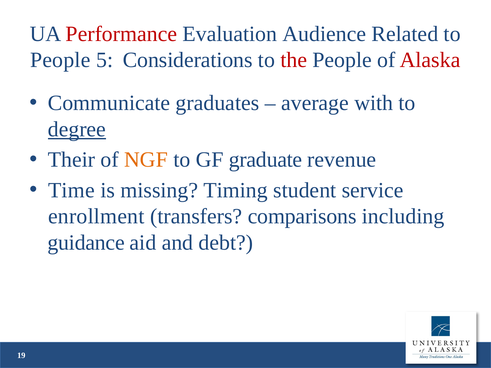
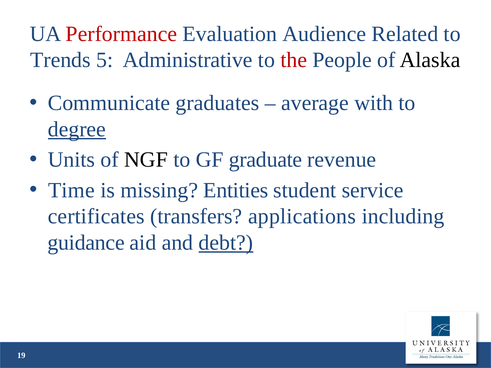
People at (60, 60): People -> Trends
Considerations: Considerations -> Administrative
Alaska colour: red -> black
Their: Their -> Units
NGF colour: orange -> black
Timing: Timing -> Entities
enrollment: enrollment -> certificates
comparisons: comparisons -> applications
debt underline: none -> present
